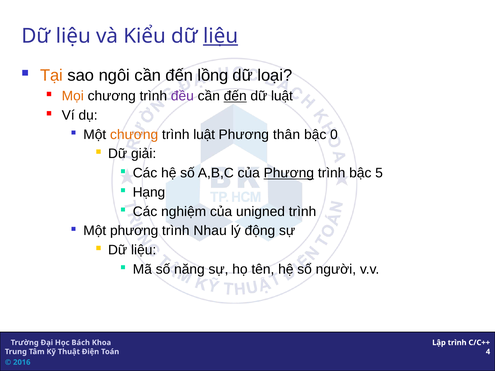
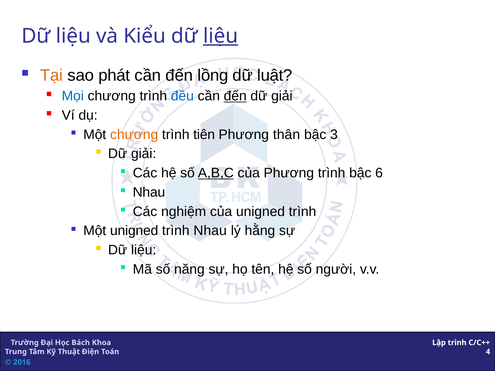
ngôi: ngôi -> phát
loại: loại -> luật
Mọi colour: orange -> blue
đều colour: purple -> blue
luật at (282, 96): luật -> giải
trình luật: luật -> tiên
0: 0 -> 3
A,B,C underline: none -> present
Phương at (289, 173) underline: present -> none
5: 5 -> 6
Hạng at (149, 192): Hạng -> Nhau
Một phương: phương -> unigned
động: động -> hằng
